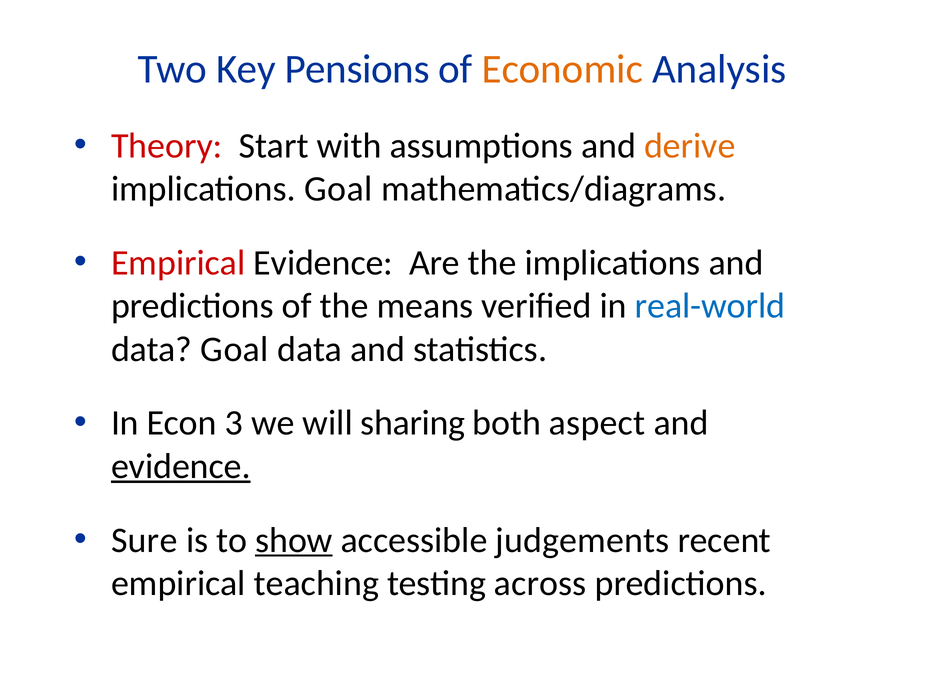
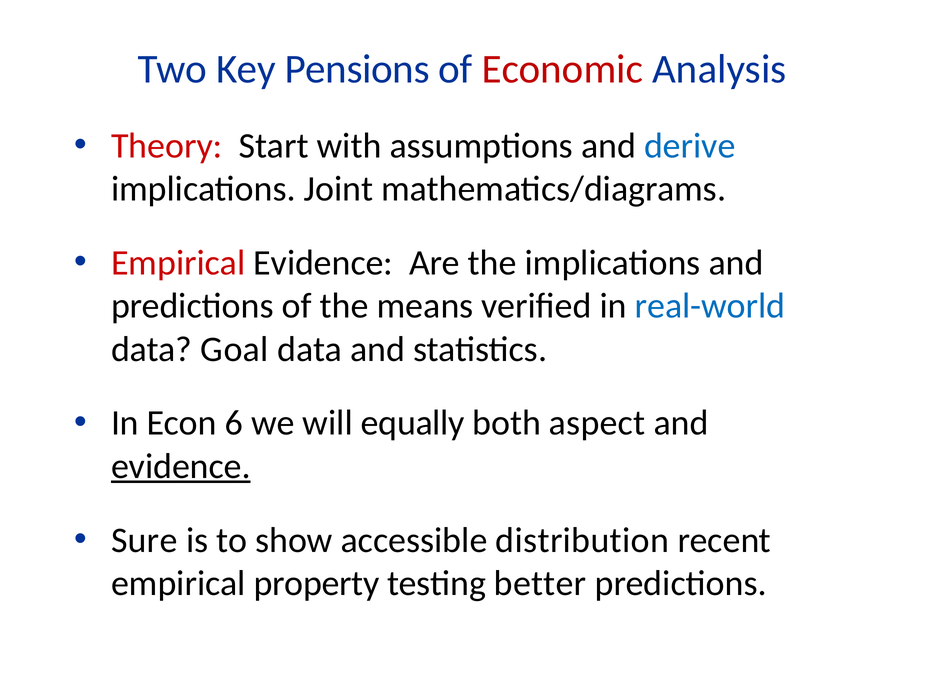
Economic colour: orange -> red
derive colour: orange -> blue
implications Goal: Goal -> Joint
3: 3 -> 6
sharing: sharing -> equally
show underline: present -> none
judgements: judgements -> distribution
teaching: teaching -> property
across: across -> better
